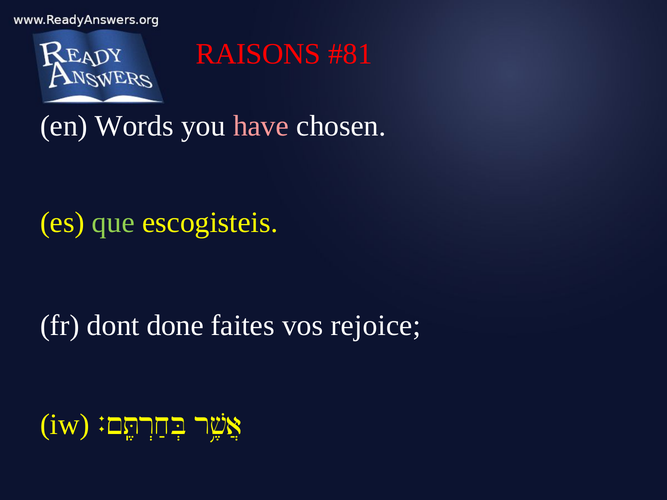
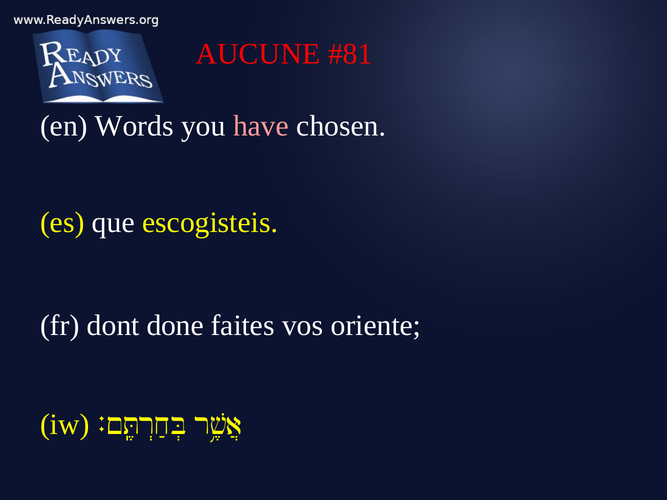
RAISONS: RAISONS -> AUCUNE
que colour: light green -> white
rejoice: rejoice -> oriente
